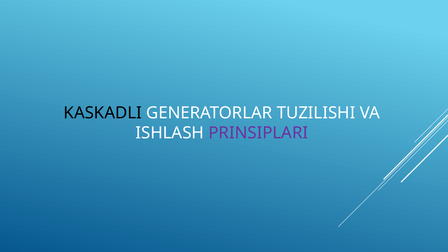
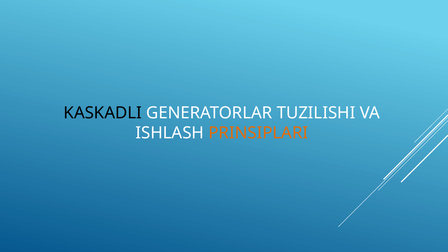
PRINSIPLARI colour: purple -> orange
